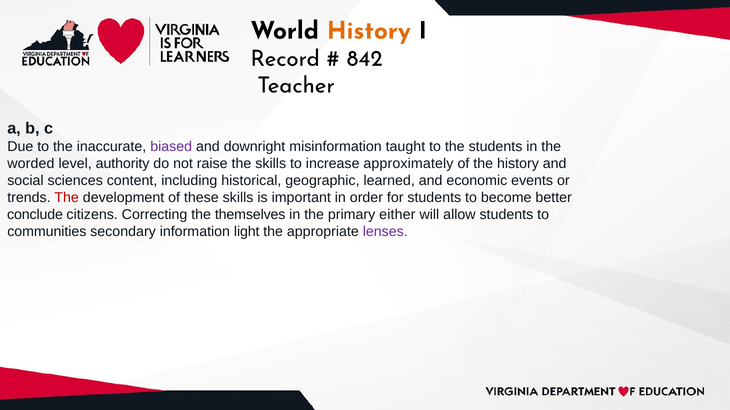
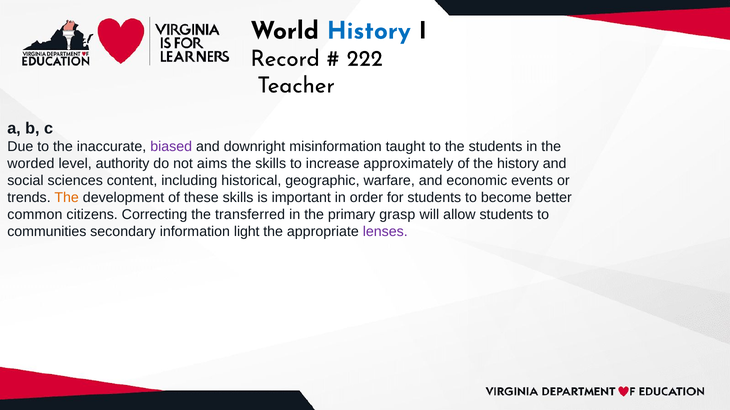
History at (369, 31) colour: orange -> blue
842: 842 -> 222
raise: raise -> aims
learned: learned -> warfare
The at (67, 198) colour: red -> orange
conclude: conclude -> common
themselves: themselves -> transferred
either: either -> grasp
